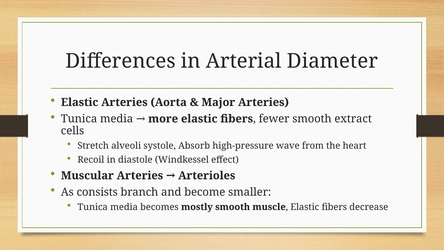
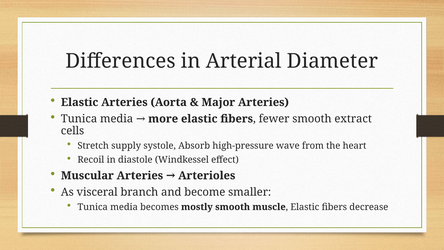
alveoli: alveoli -> supply
consists: consists -> visceral
